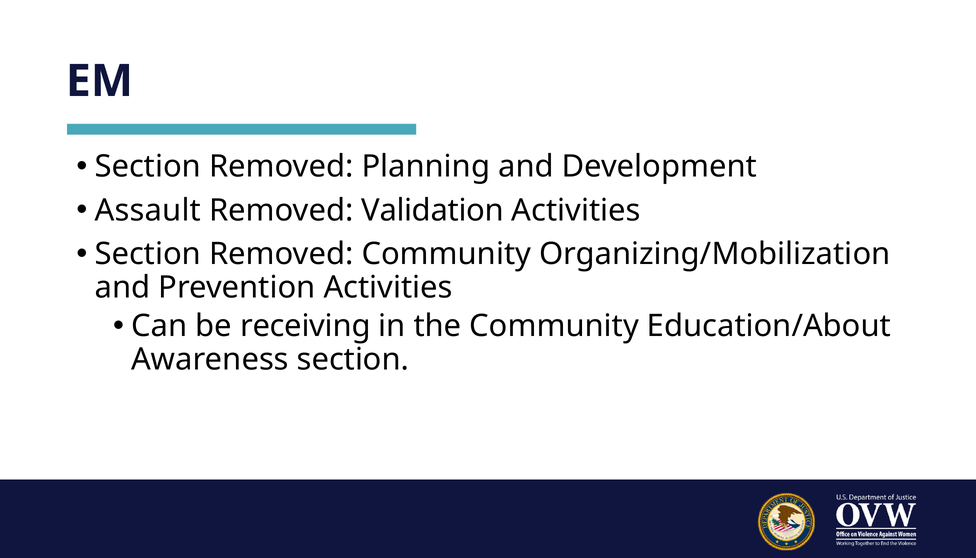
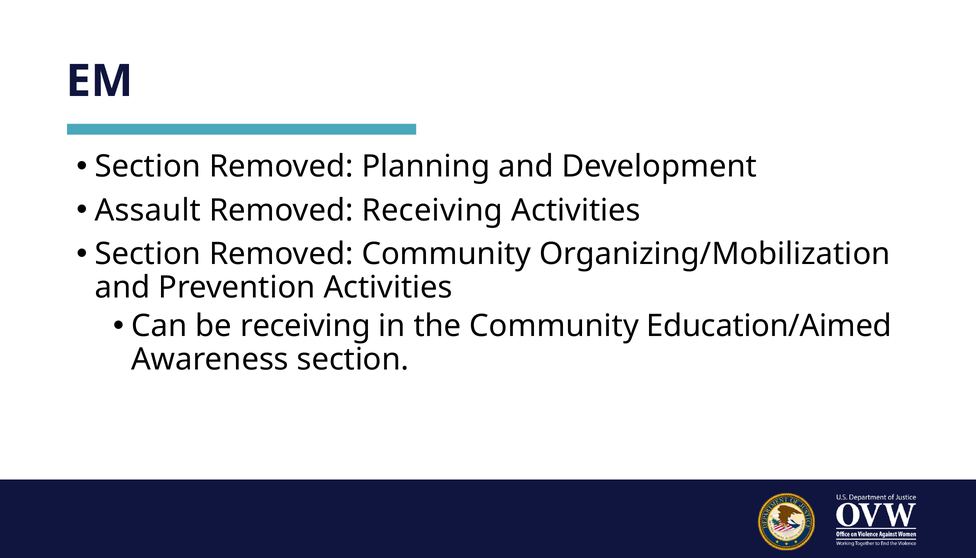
Removed Validation: Validation -> Receiving
Education/About: Education/About -> Education/Aimed
